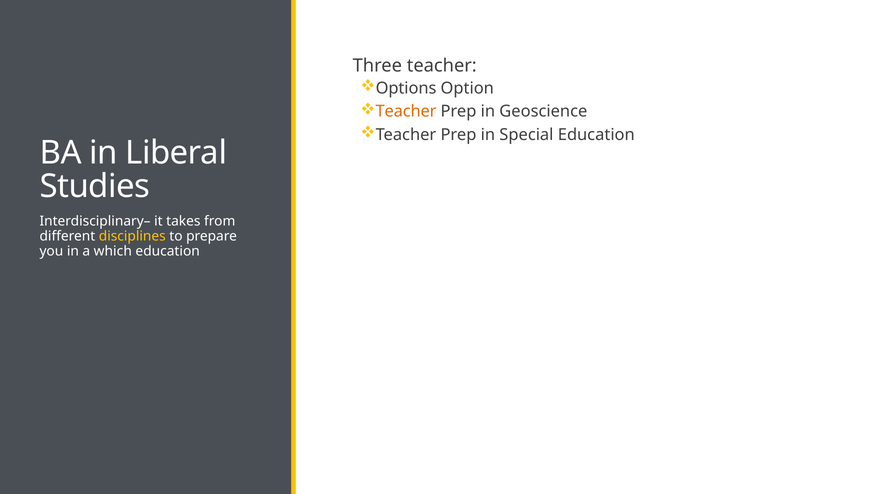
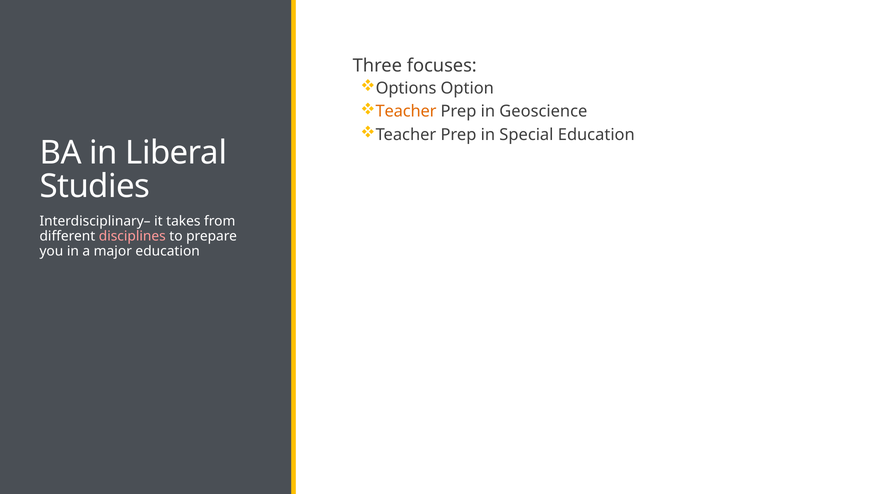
Three teacher: teacher -> focuses
disciplines colour: yellow -> pink
which: which -> major
